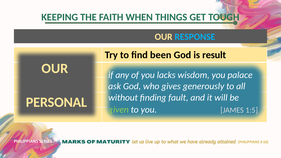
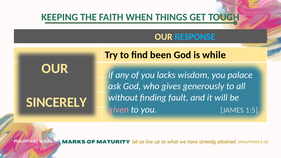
result: result -> while
PERSONAL: PERSONAL -> SINCERELY
given colour: light green -> pink
